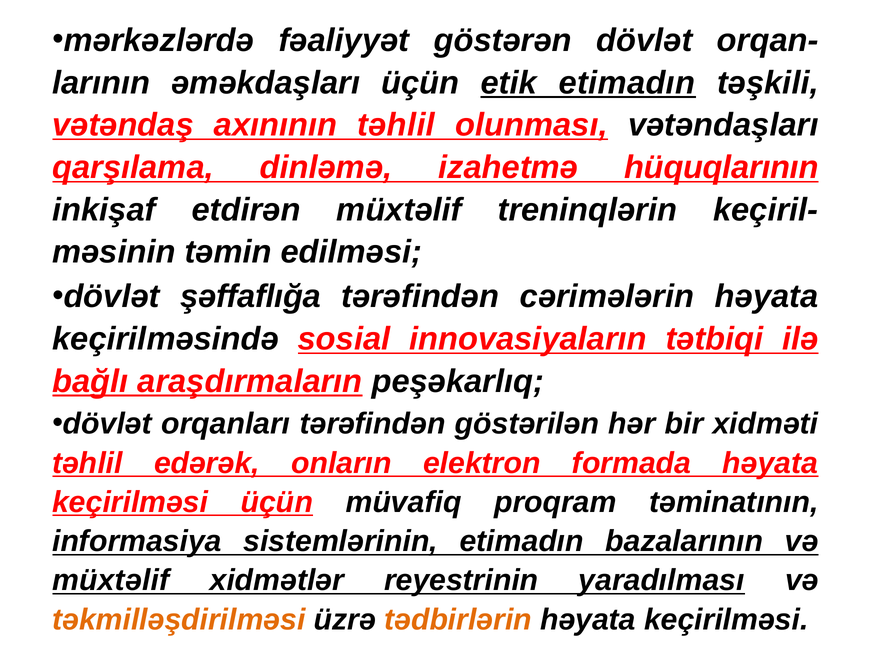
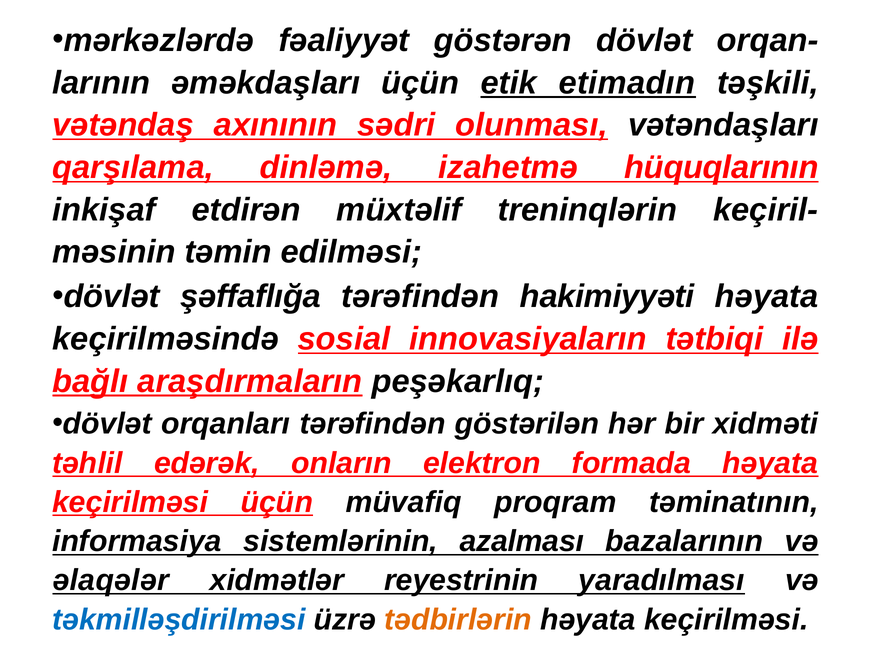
axınının təhlil: təhlil -> sədri
cərimələrin: cərimələrin -> hakimiyyəti
sistemlərinin etimadın: etimadın -> azalması
müxtəlif at (111, 581): müxtəlif -> əlaqələr
təkmilləşdirilməsi colour: orange -> blue
